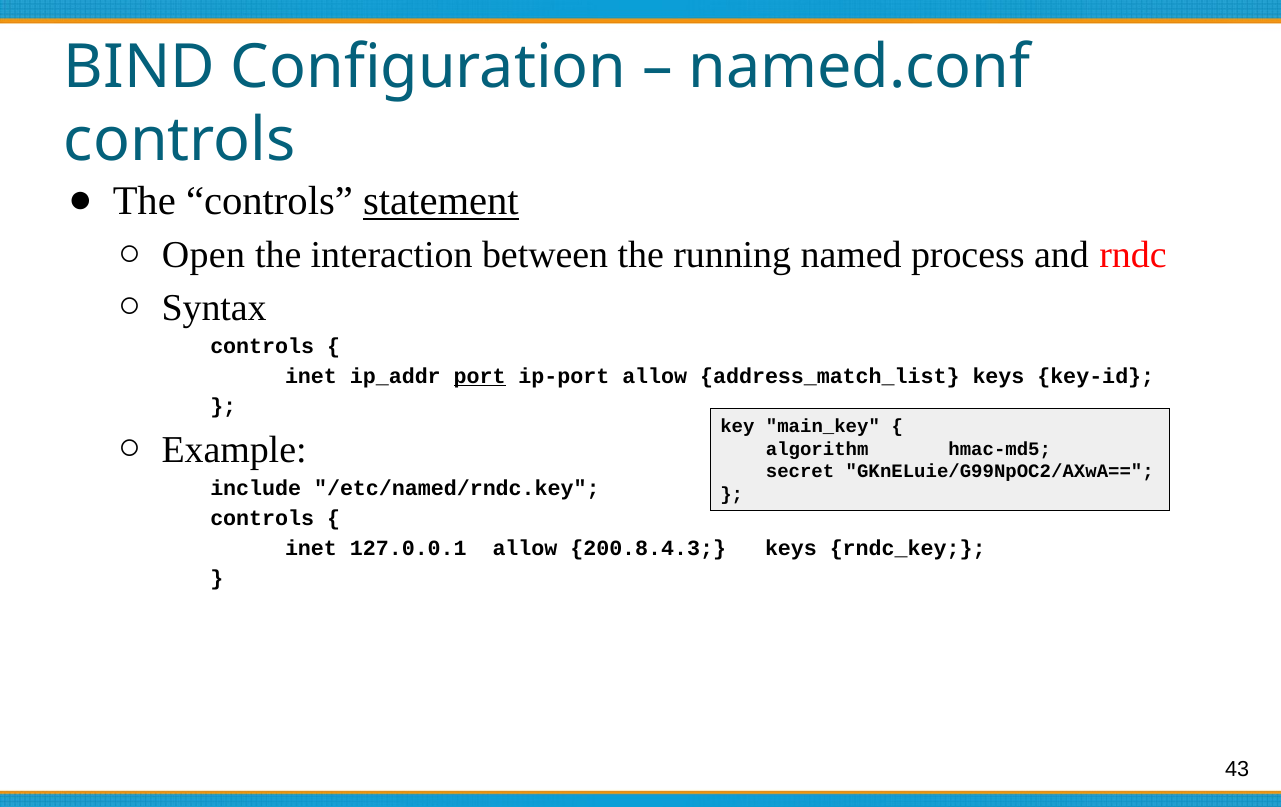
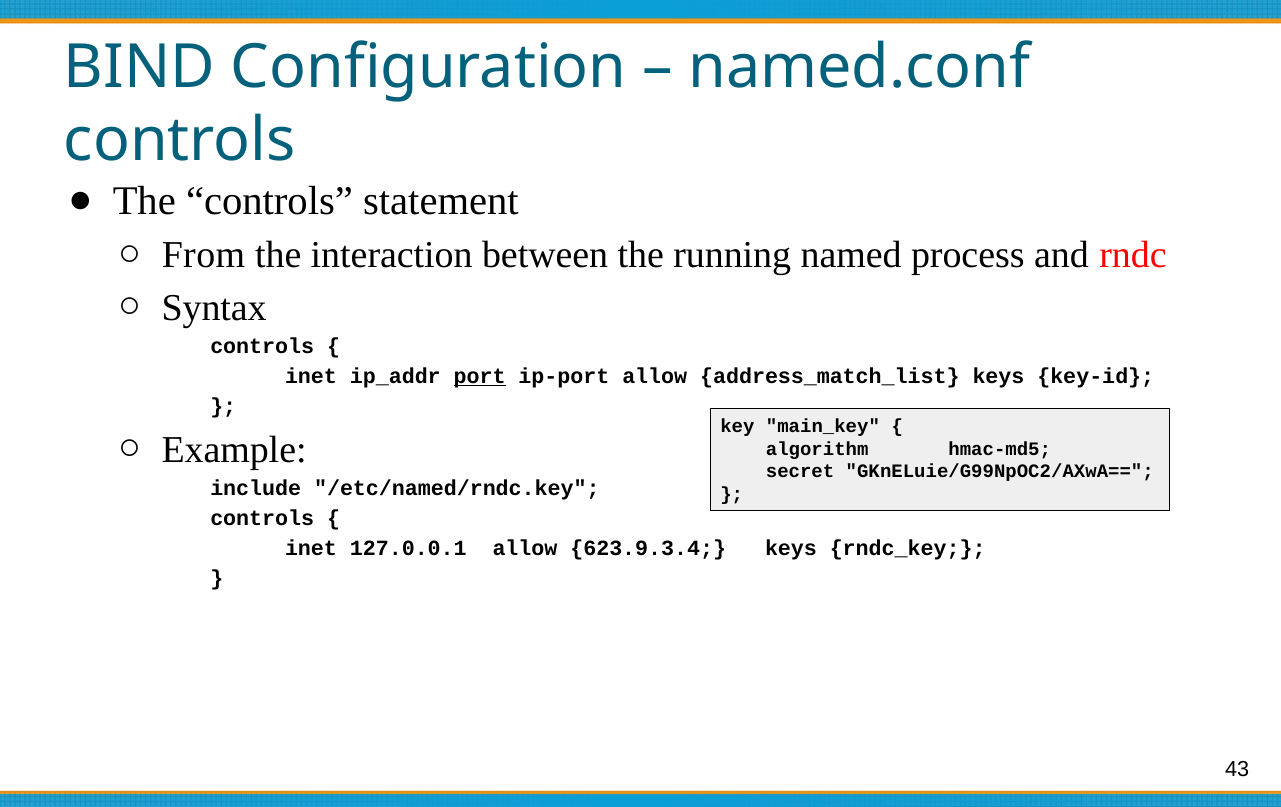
statement underline: present -> none
Open: Open -> From
200.8.4.3: 200.8.4.3 -> 623.9.3.4
